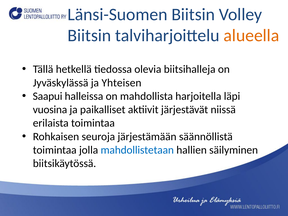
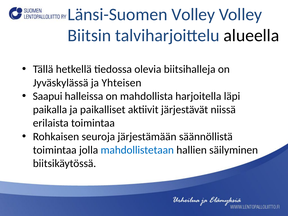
Länsi-Suomen Biitsin: Biitsin -> Volley
alueella colour: orange -> black
vuosina: vuosina -> paikalla
